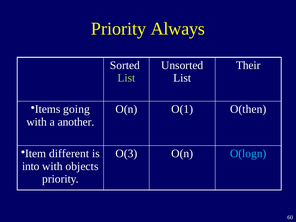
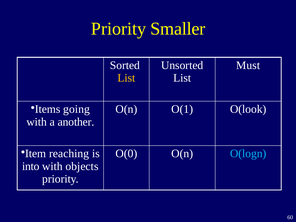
Always: Always -> Smaller
Their: Their -> Must
List at (126, 78) colour: light green -> yellow
O(then: O(then -> O(look
different: different -> reaching
O(3: O(3 -> O(0
